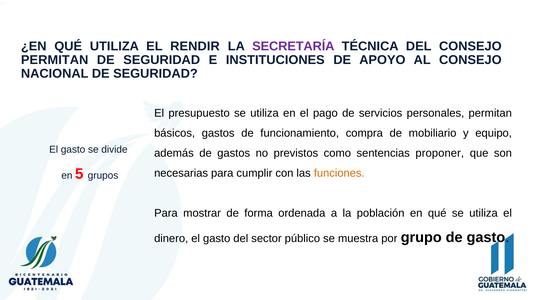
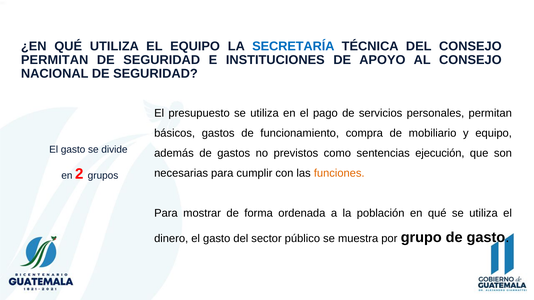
EL RENDIR: RENDIR -> EQUIPO
SECRETARÍA colour: purple -> blue
proponer: proponer -> ejecución
5: 5 -> 2
